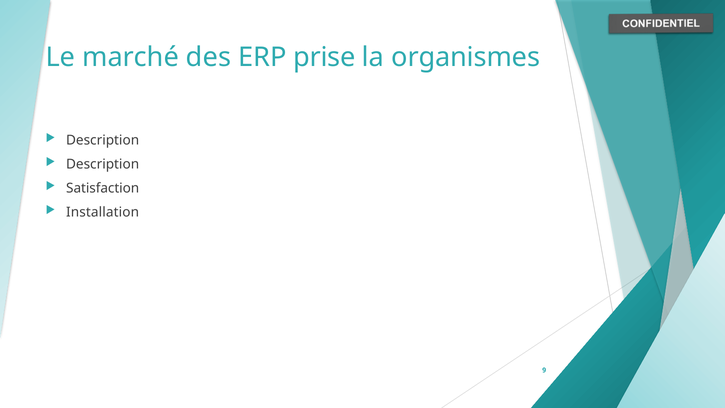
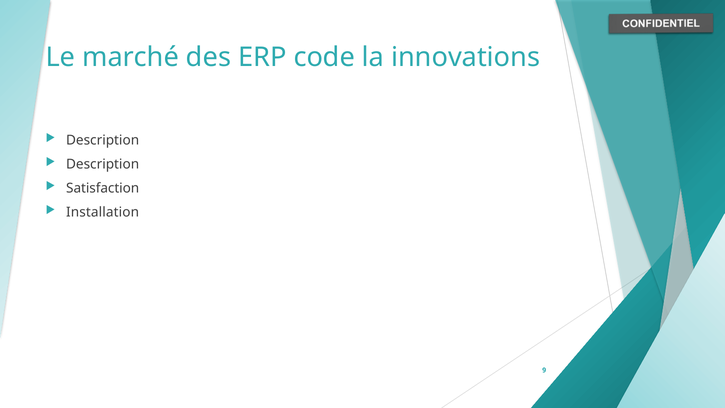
prise: prise -> code
organismes: organismes -> innovations
